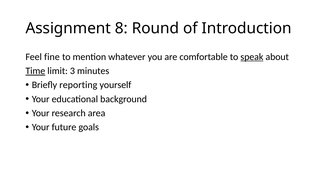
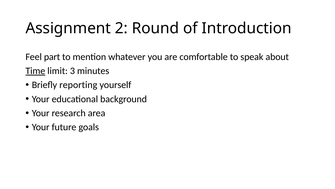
8: 8 -> 2
fine: fine -> part
speak underline: present -> none
